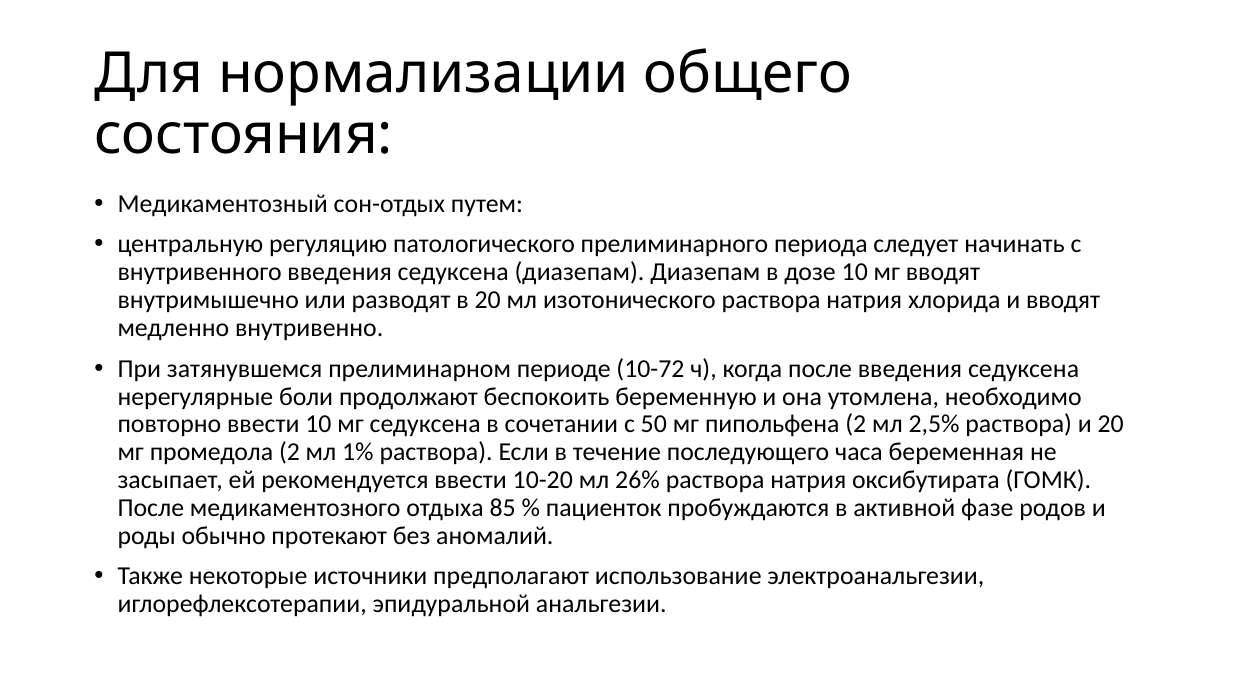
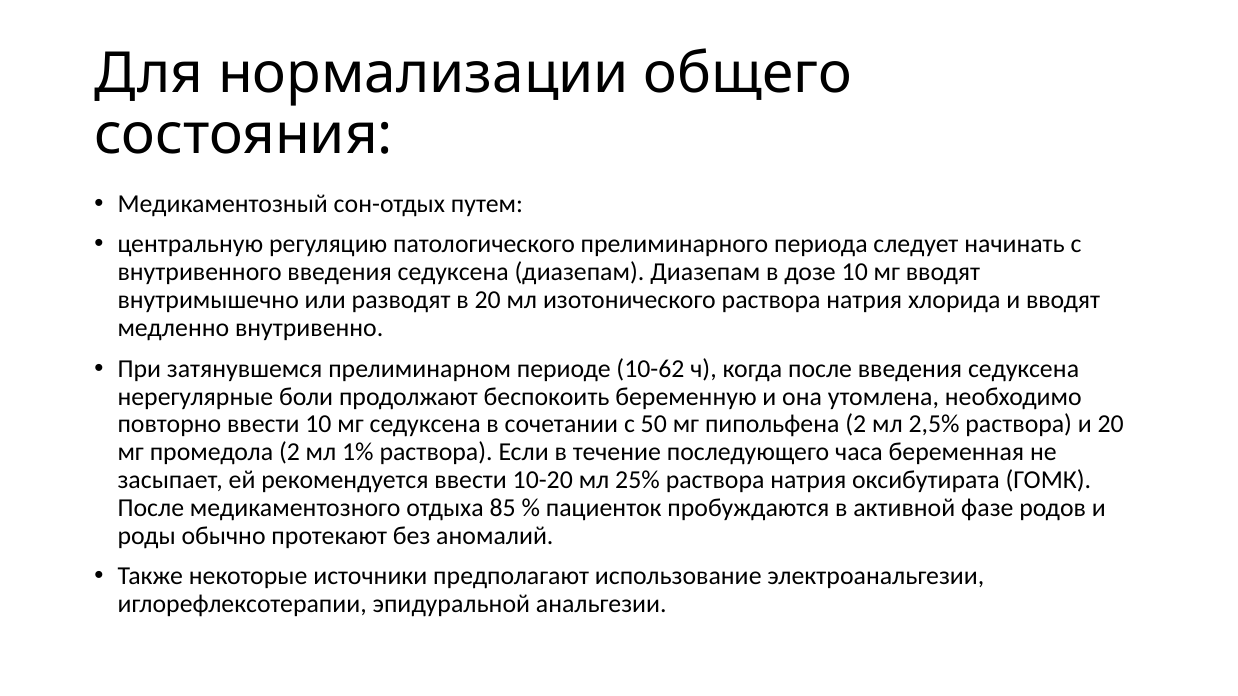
10-72: 10-72 -> 10-62
26%: 26% -> 25%
